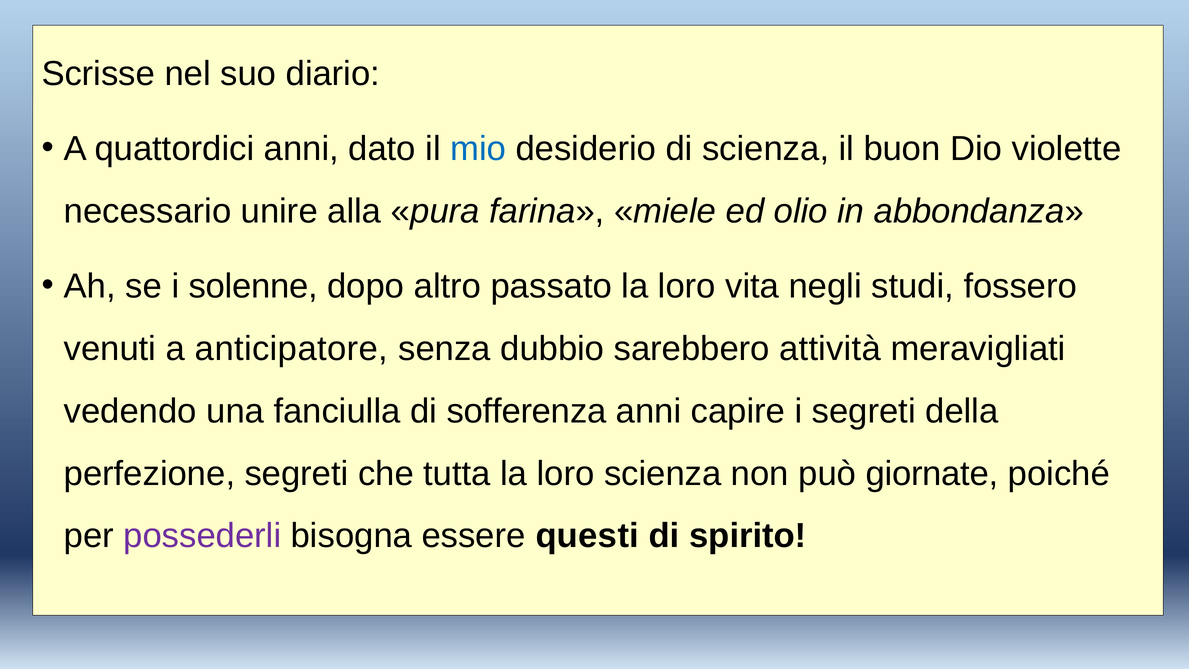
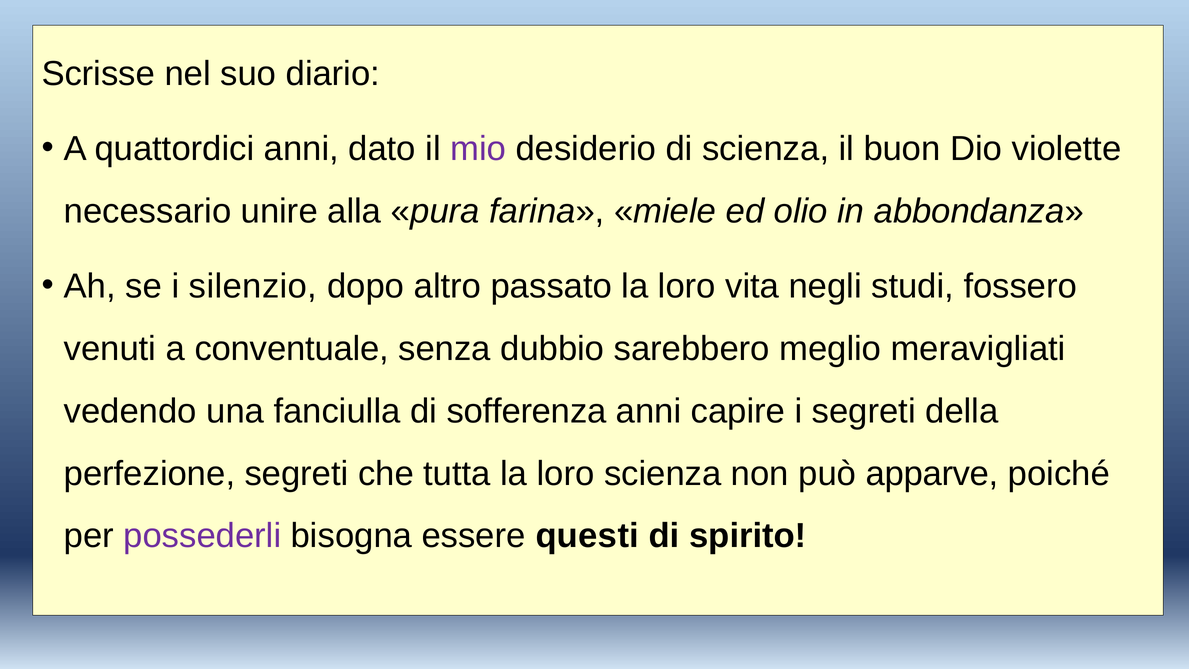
mio colour: blue -> purple
solenne: solenne -> silenzio
anticipatore: anticipatore -> conventuale
attività: attività -> meglio
giornate: giornate -> apparve
